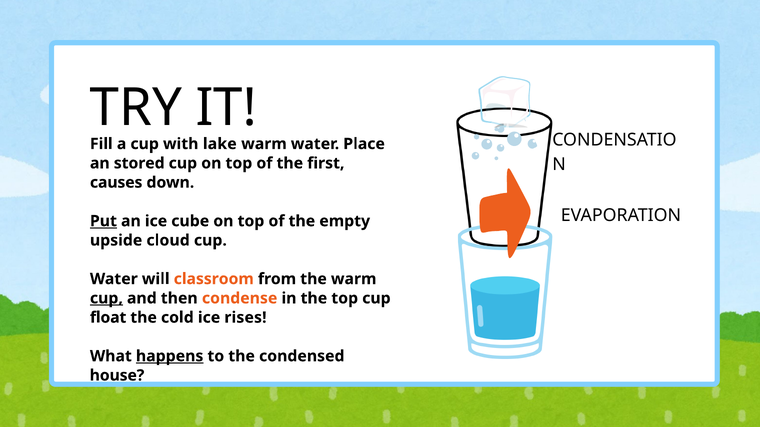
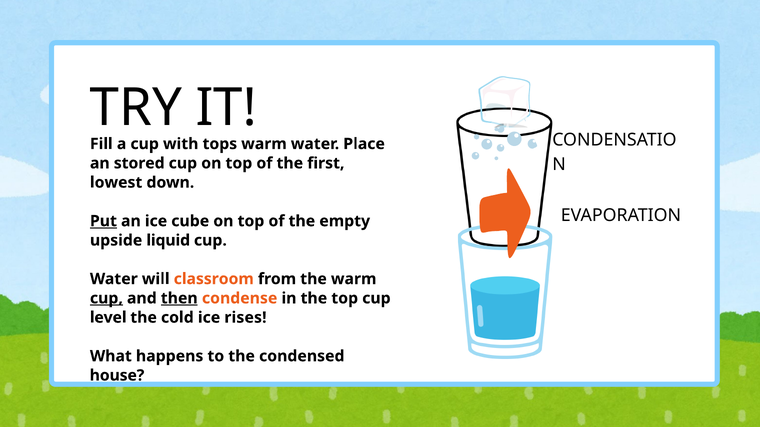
lake: lake -> tops
causes: causes -> lowest
cloud: cloud -> liquid
then underline: none -> present
float: float -> level
happens underline: present -> none
